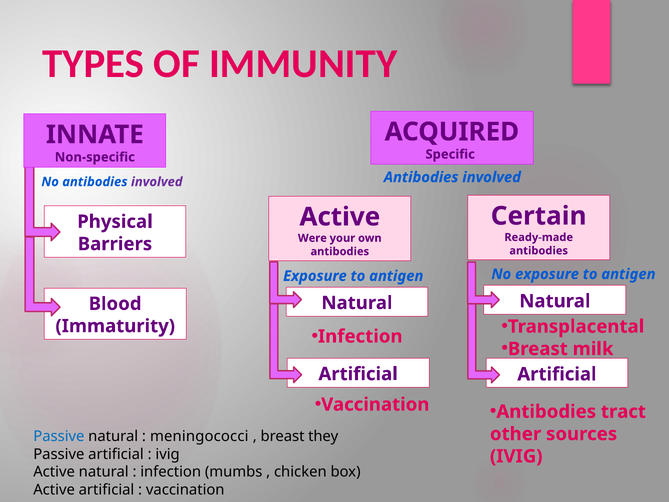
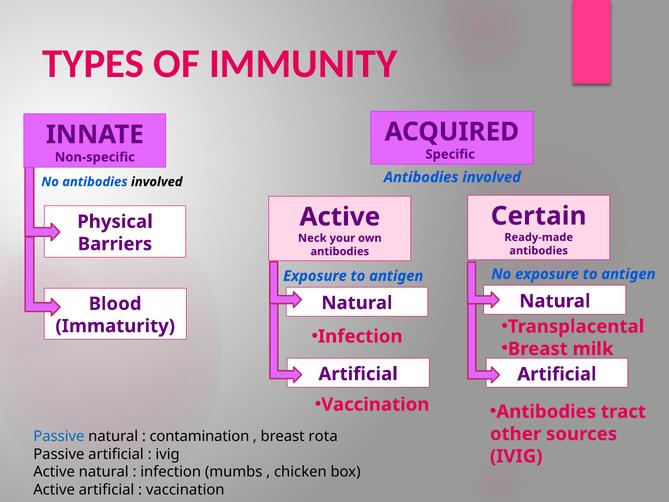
involved at (157, 182) colour: purple -> black
Were: Were -> Neck
meningococci: meningococci -> contamination
they: they -> rota
